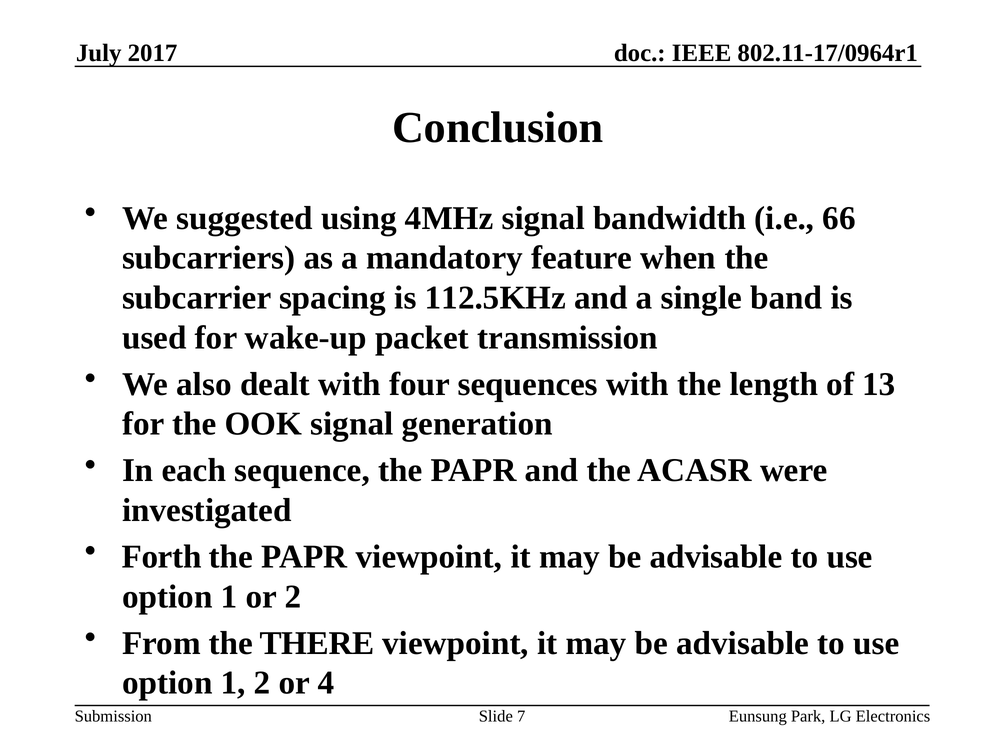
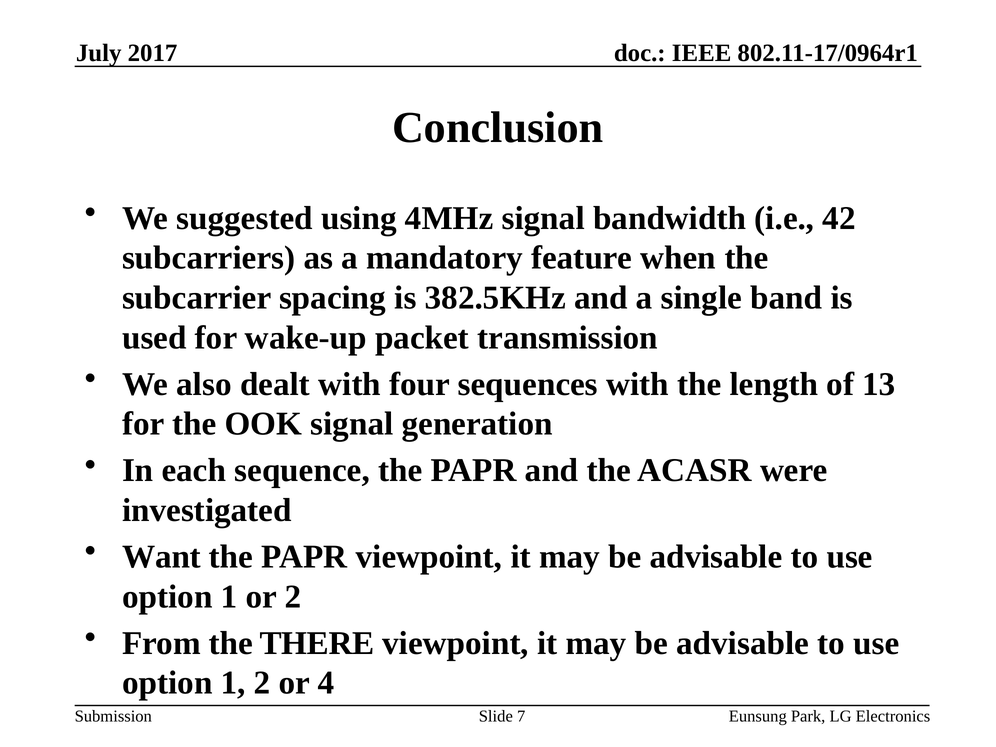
66: 66 -> 42
112.5KHz: 112.5KHz -> 382.5KHz
Forth: Forth -> Want
